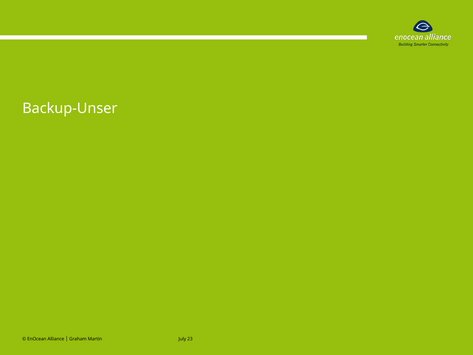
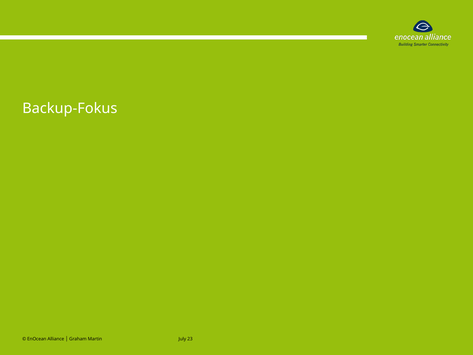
Backup-Unser: Backup-Unser -> Backup-Fokus
